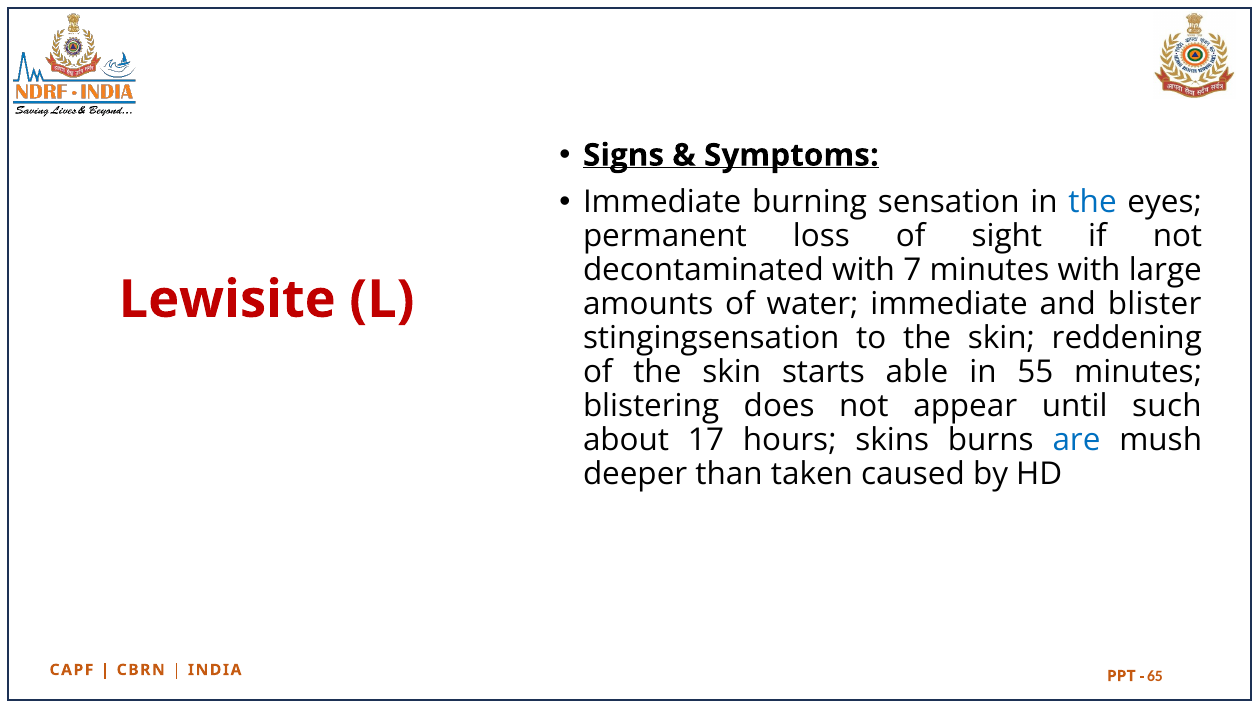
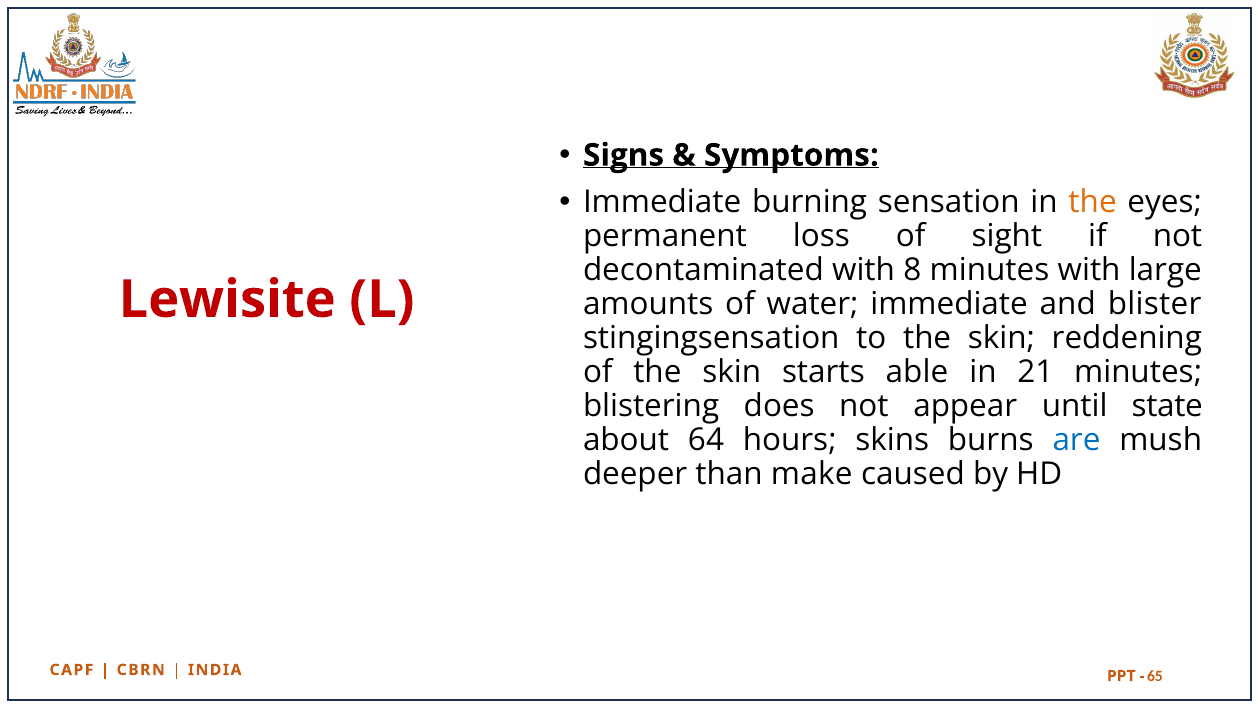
the at (1093, 202) colour: blue -> orange
7: 7 -> 8
55: 55 -> 21
such: such -> state
17: 17 -> 64
taken: taken -> make
